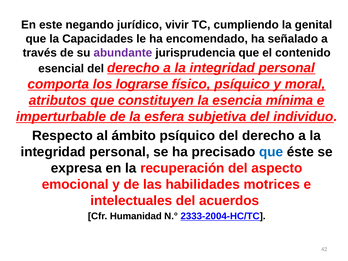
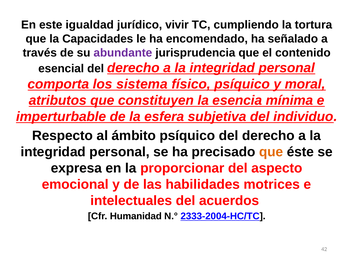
negando: negando -> igualdad
genital: genital -> tortura
lograrse: lograrse -> sistema
que at (271, 152) colour: blue -> orange
recuperación: recuperación -> proporcionar
